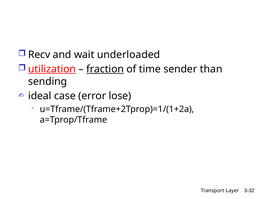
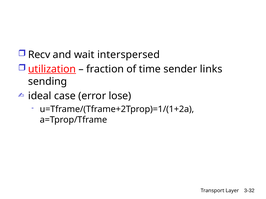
underloaded: underloaded -> interspersed
fraction underline: present -> none
than: than -> links
